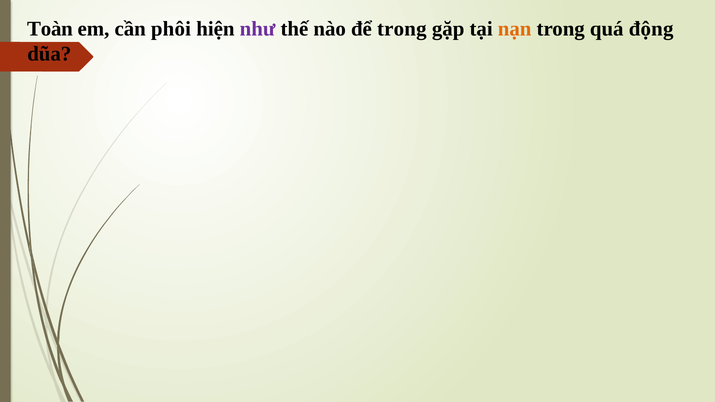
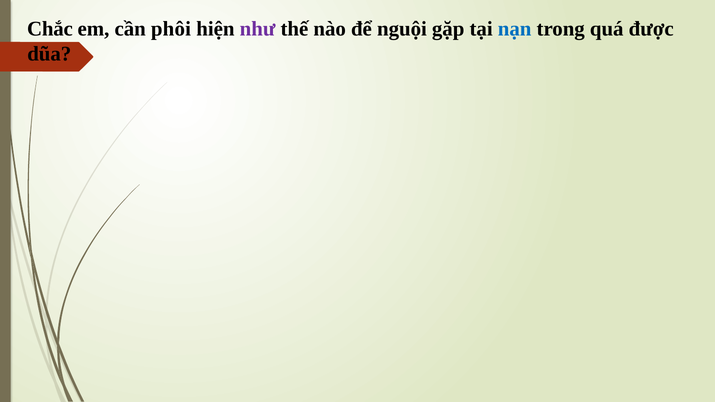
Toàn: Toàn -> Chắc
để trong: trong -> nguội
nạn colour: orange -> blue
động: động -> được
